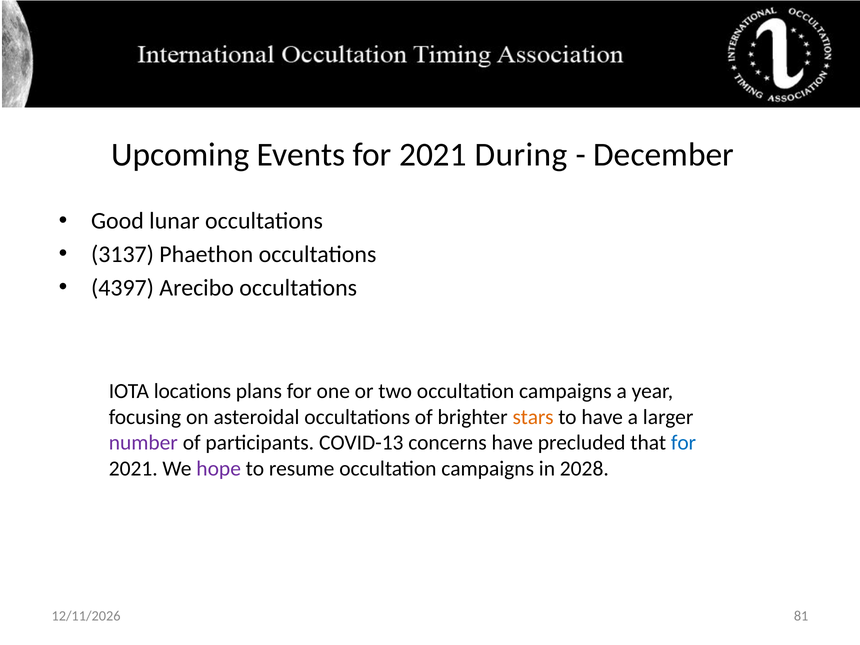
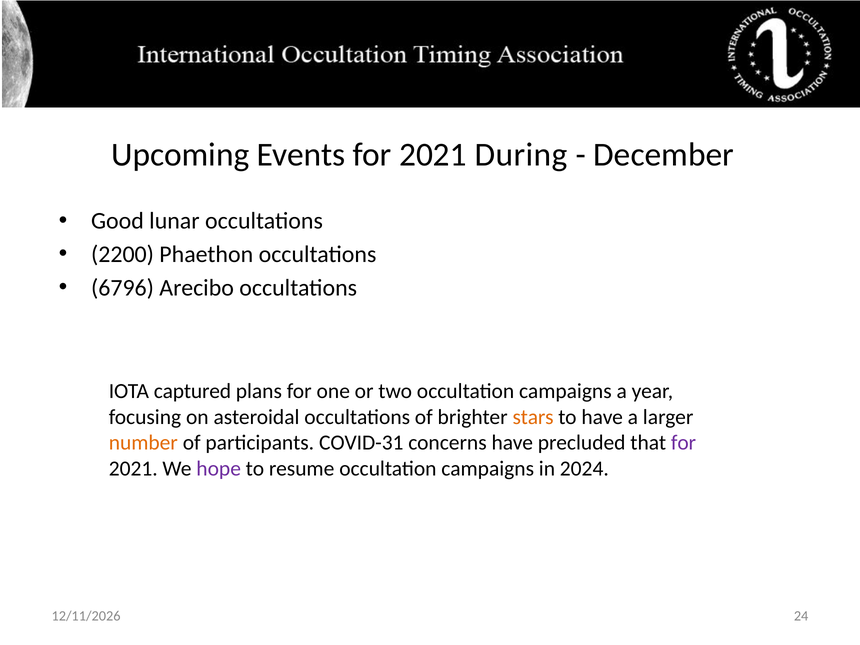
3137: 3137 -> 2200
4397: 4397 -> 6796
locations: locations -> captured
number colour: purple -> orange
COVID-13: COVID-13 -> COVID-31
for at (684, 443) colour: blue -> purple
2028: 2028 -> 2024
81: 81 -> 24
